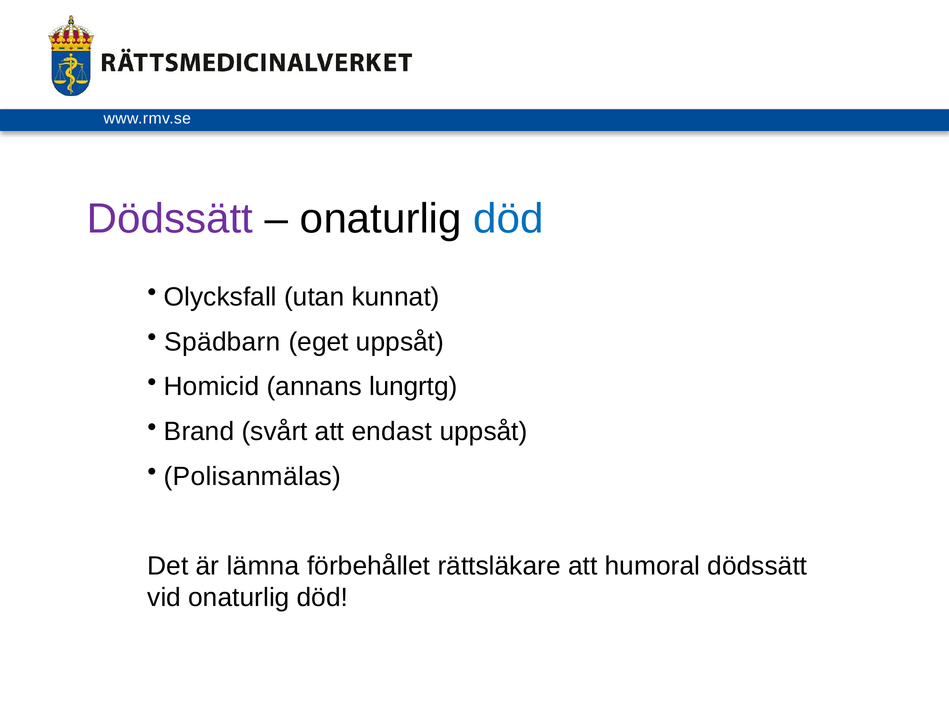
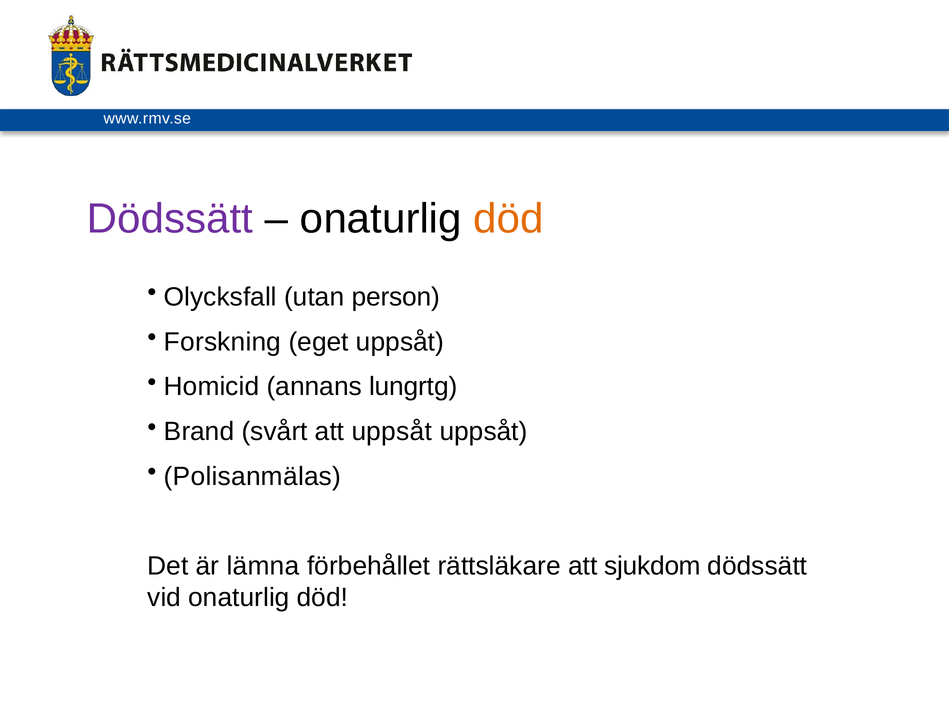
död at (509, 219) colour: blue -> orange
kunnat: kunnat -> person
Spädbarn: Spädbarn -> Forskning
att endast: endast -> uppsåt
humoral: humoral -> sjukdom
